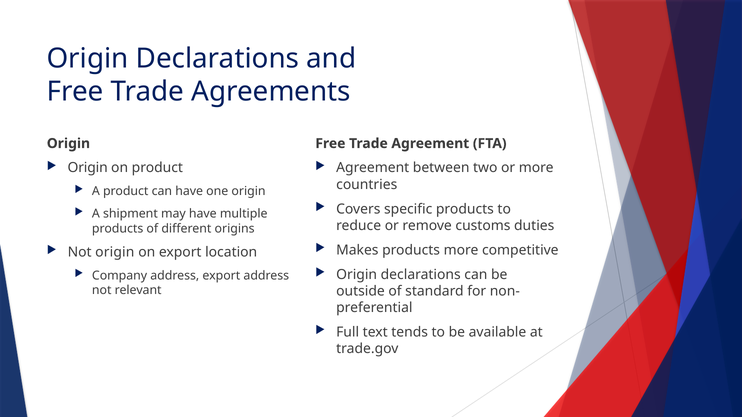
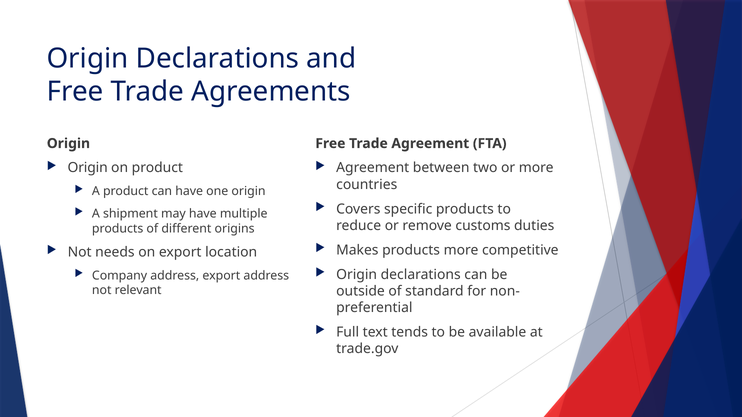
Not origin: origin -> needs
